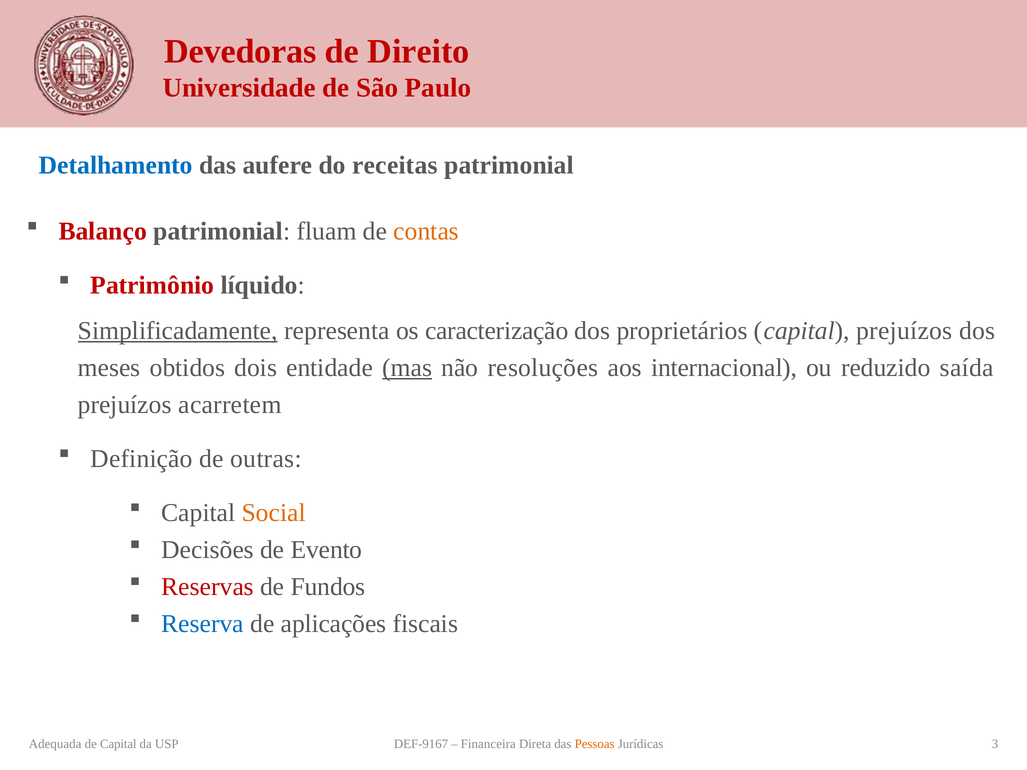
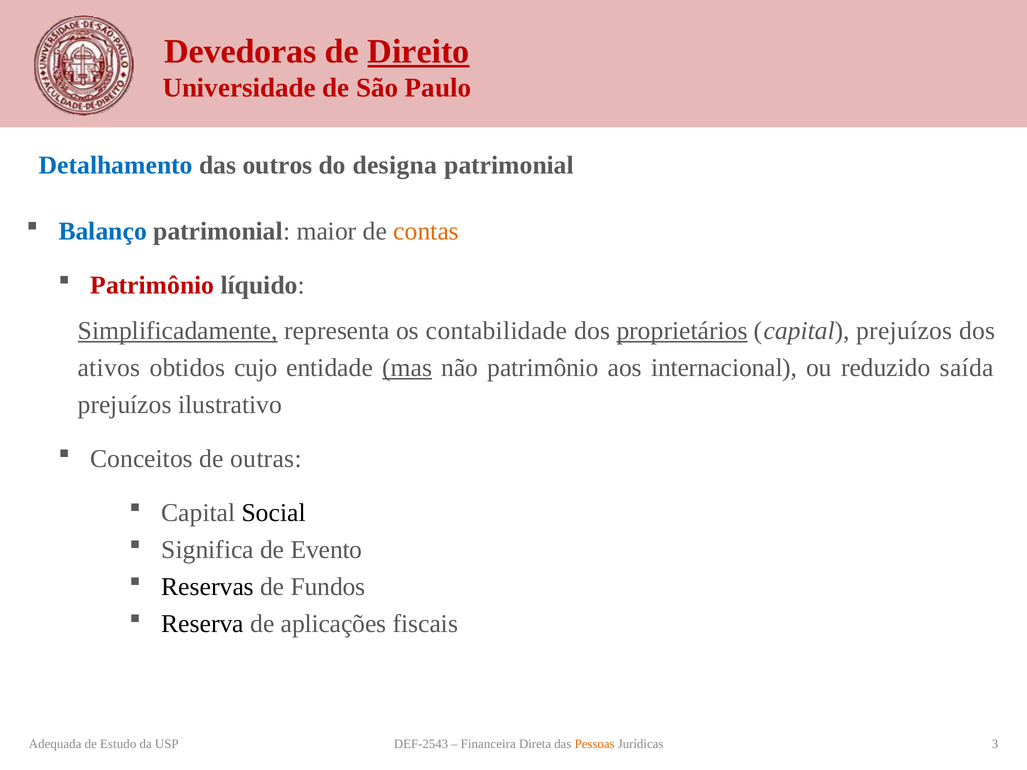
Direito underline: none -> present
aufere: aufere -> outros
receitas: receitas -> designa
Balanço colour: red -> blue
fluam: fluam -> maior
caracterização: caracterização -> contabilidade
proprietários underline: none -> present
meses: meses -> ativos
dois: dois -> cujo
não resoluções: resoluções -> patrimônio
acarretem: acarretem -> ilustrativo
Definição: Definição -> Conceitos
Social colour: orange -> black
Decisões: Decisões -> Significa
Reservas colour: red -> black
Reserva colour: blue -> black
de Capital: Capital -> Estudo
DEF-9167: DEF-9167 -> DEF-2543
